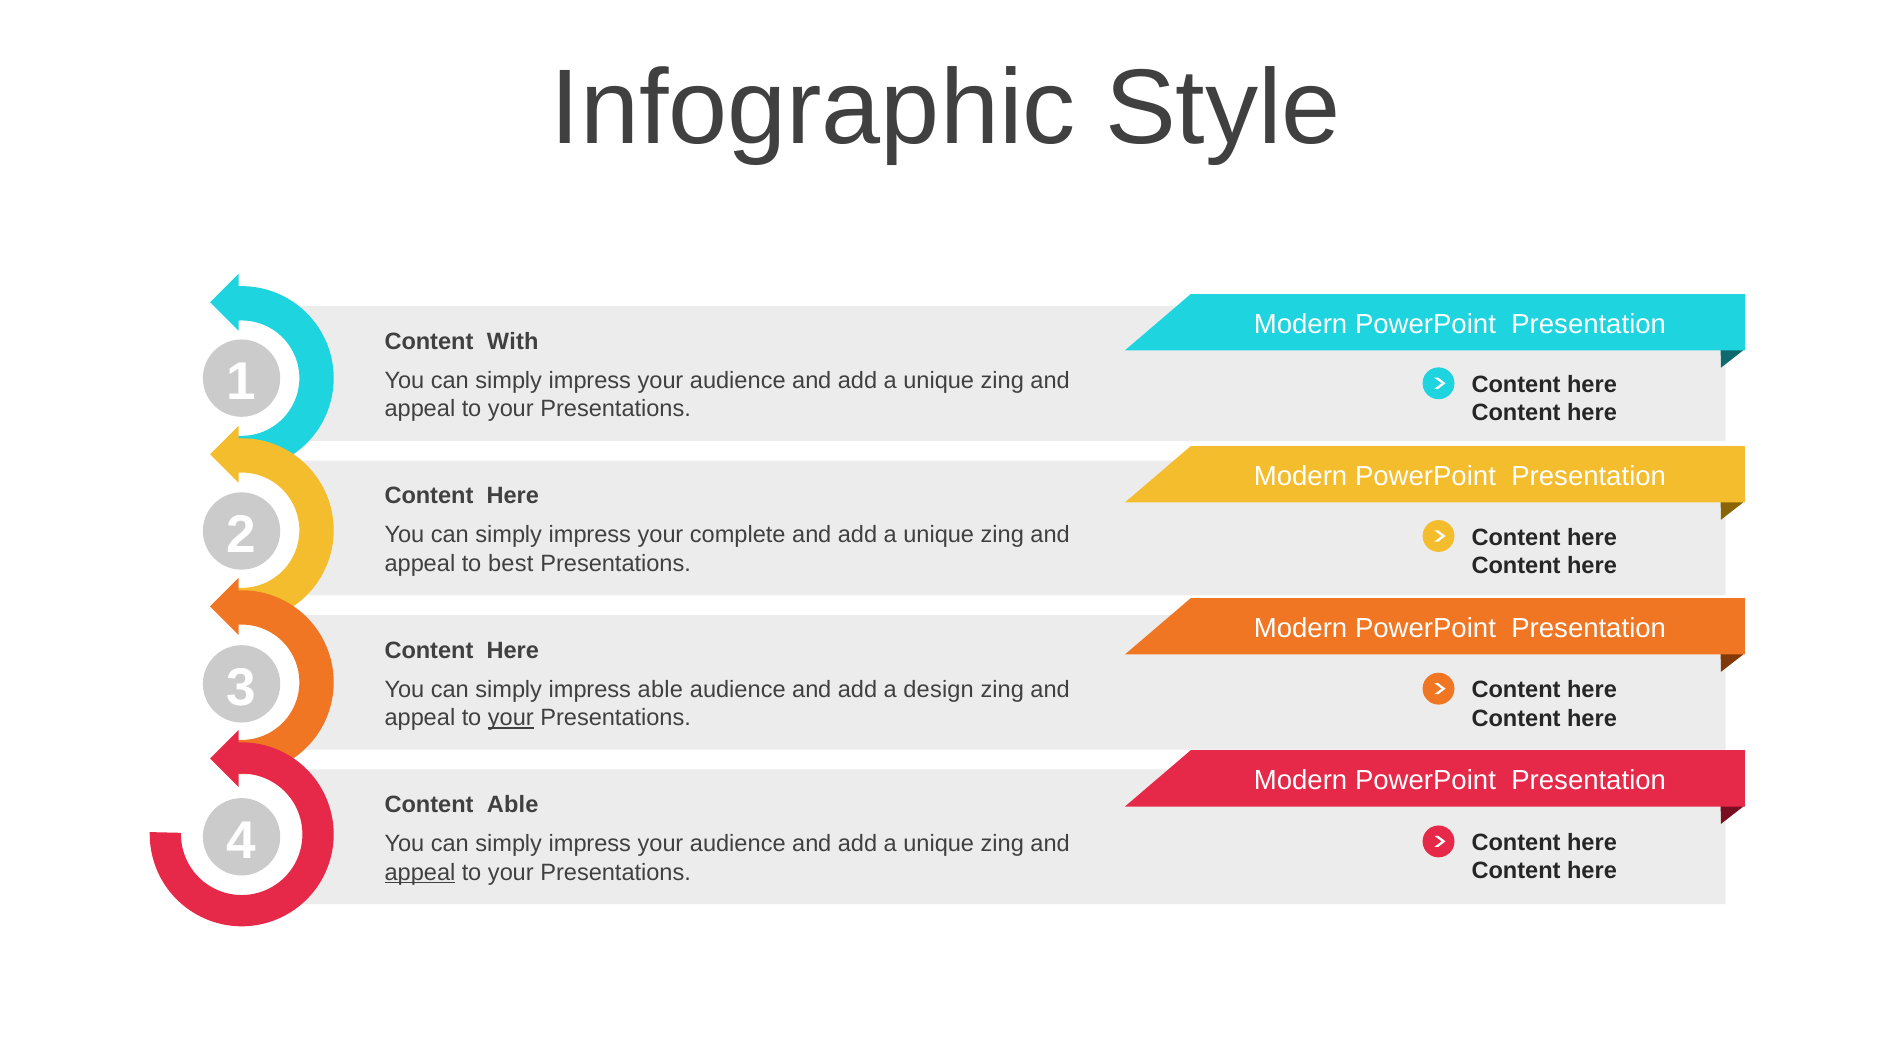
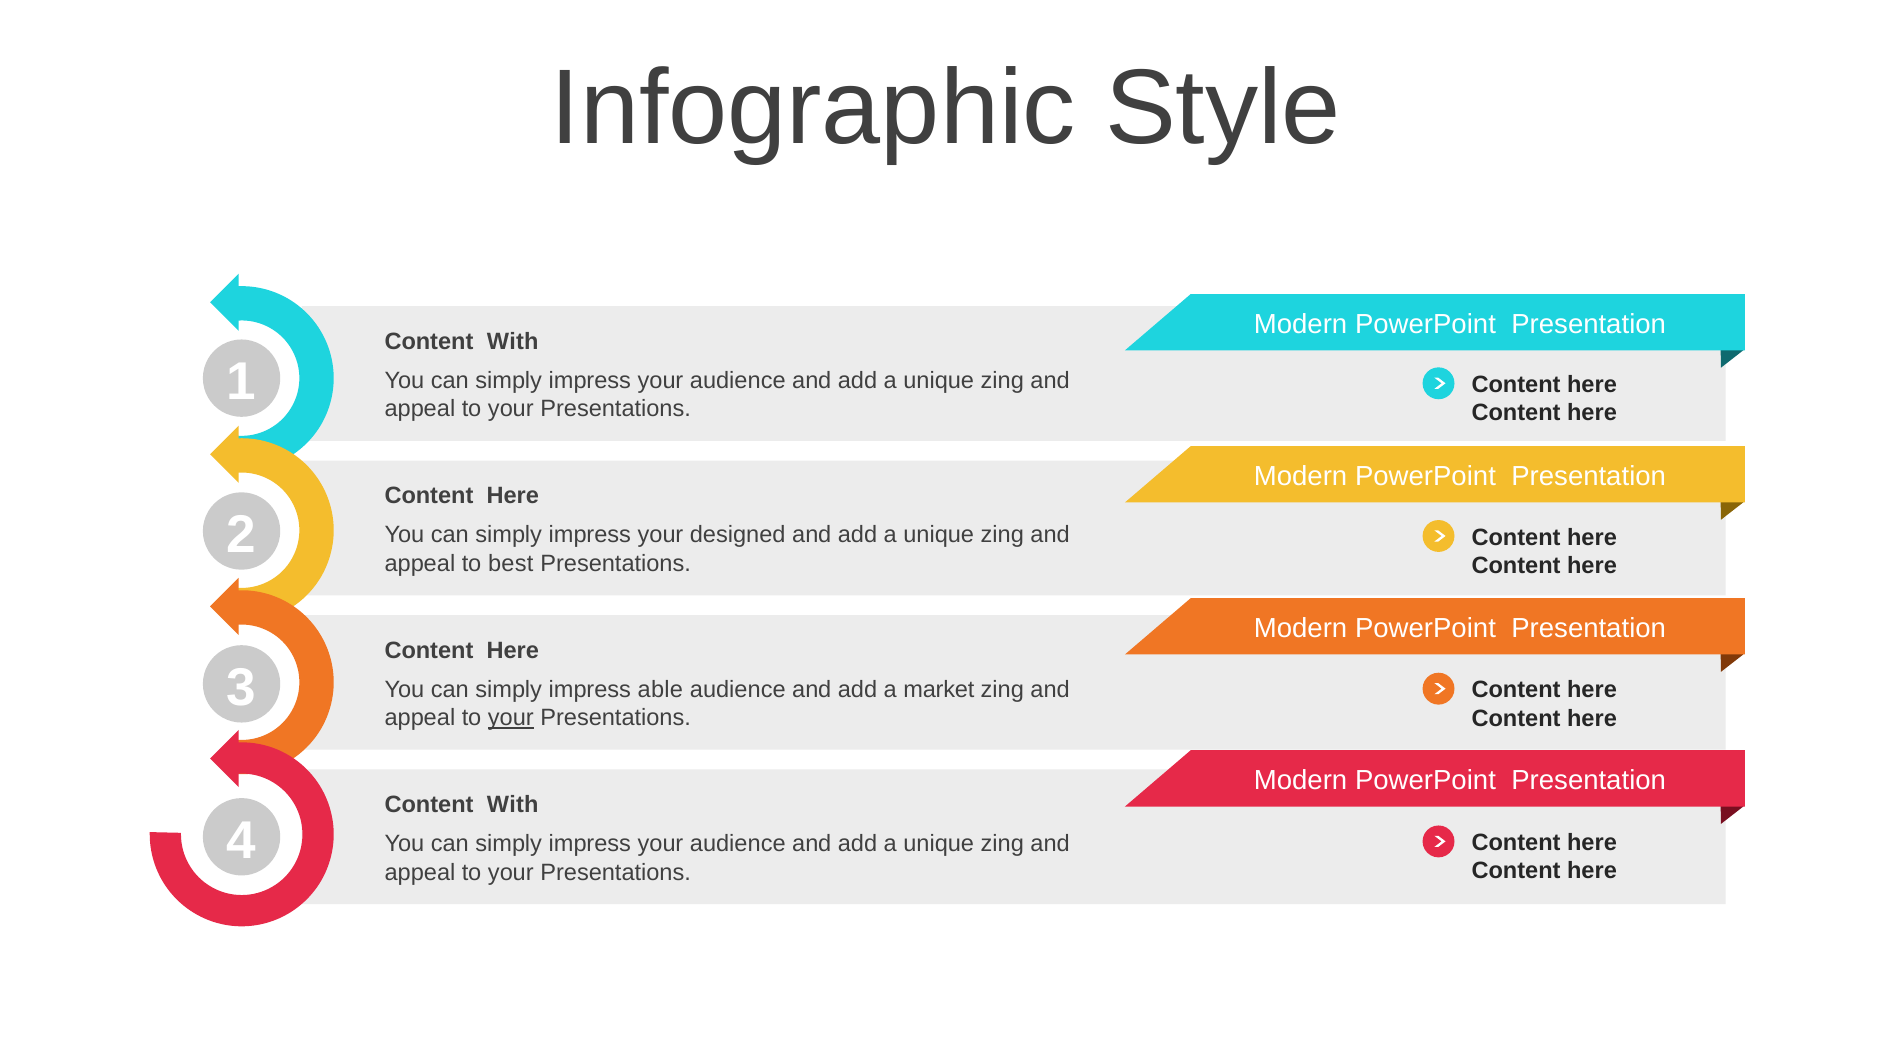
complete: complete -> designed
design: design -> market
Able at (513, 805): Able -> With
appeal at (420, 872) underline: present -> none
